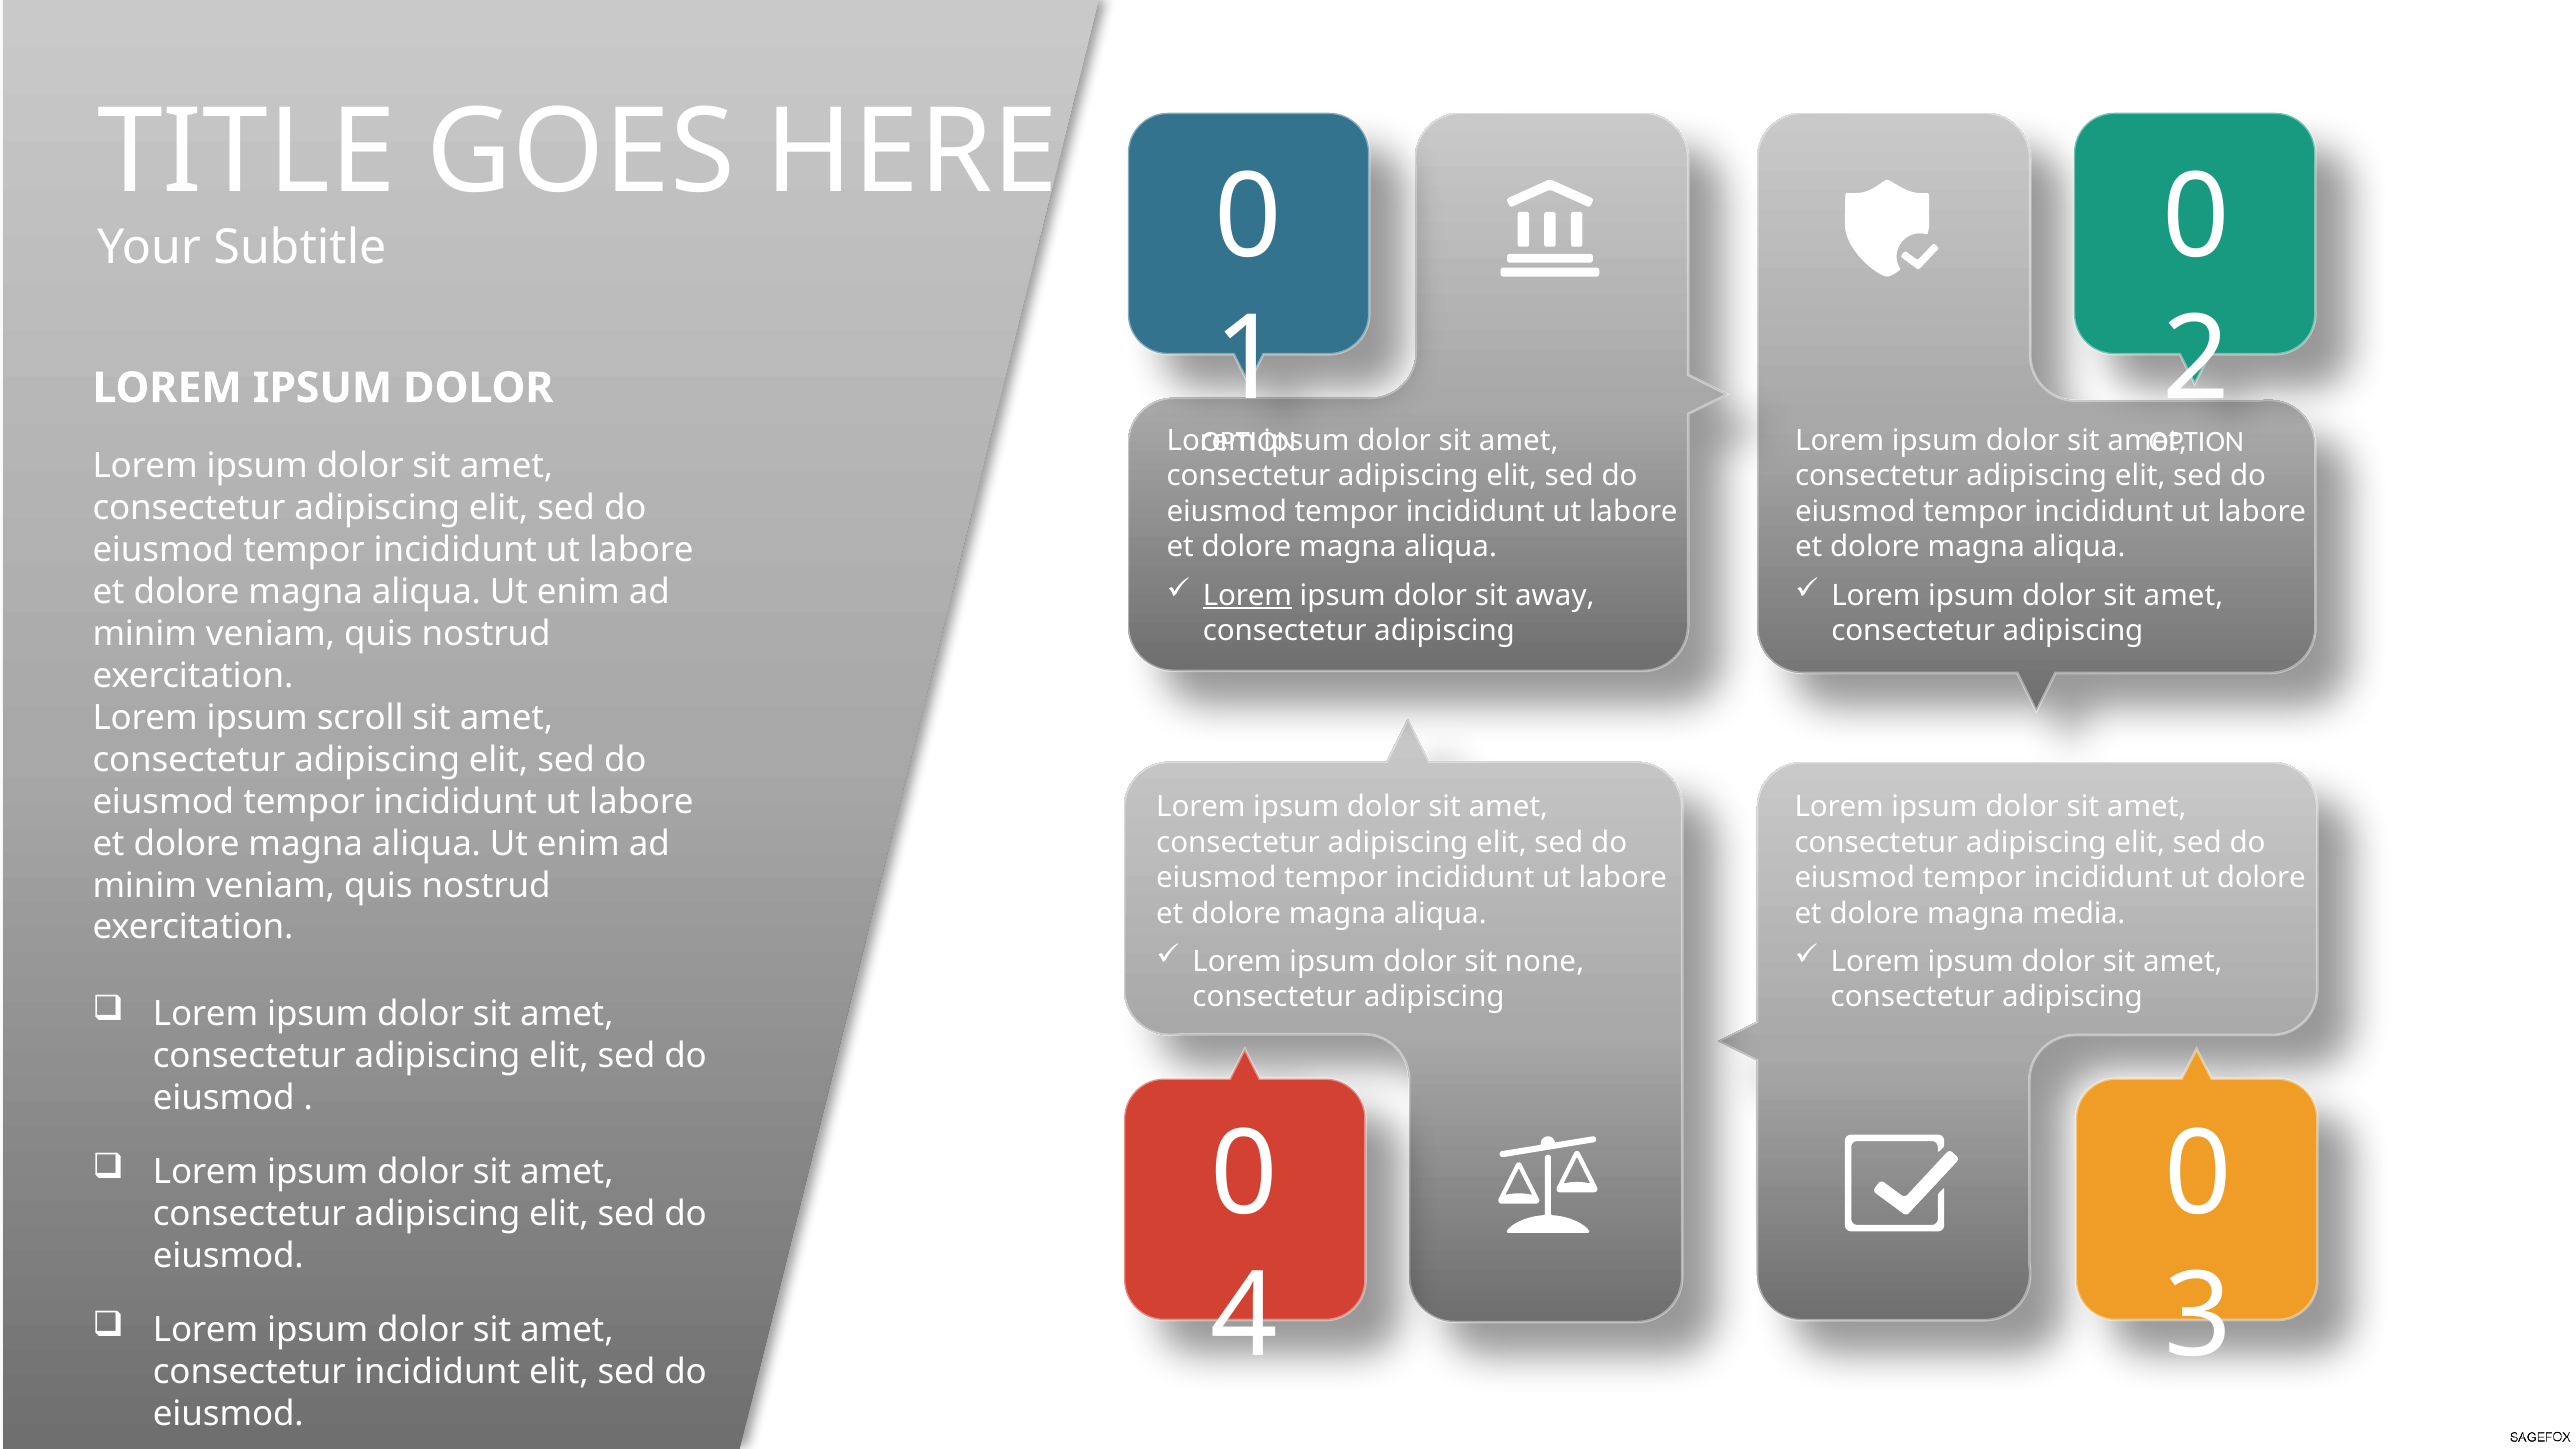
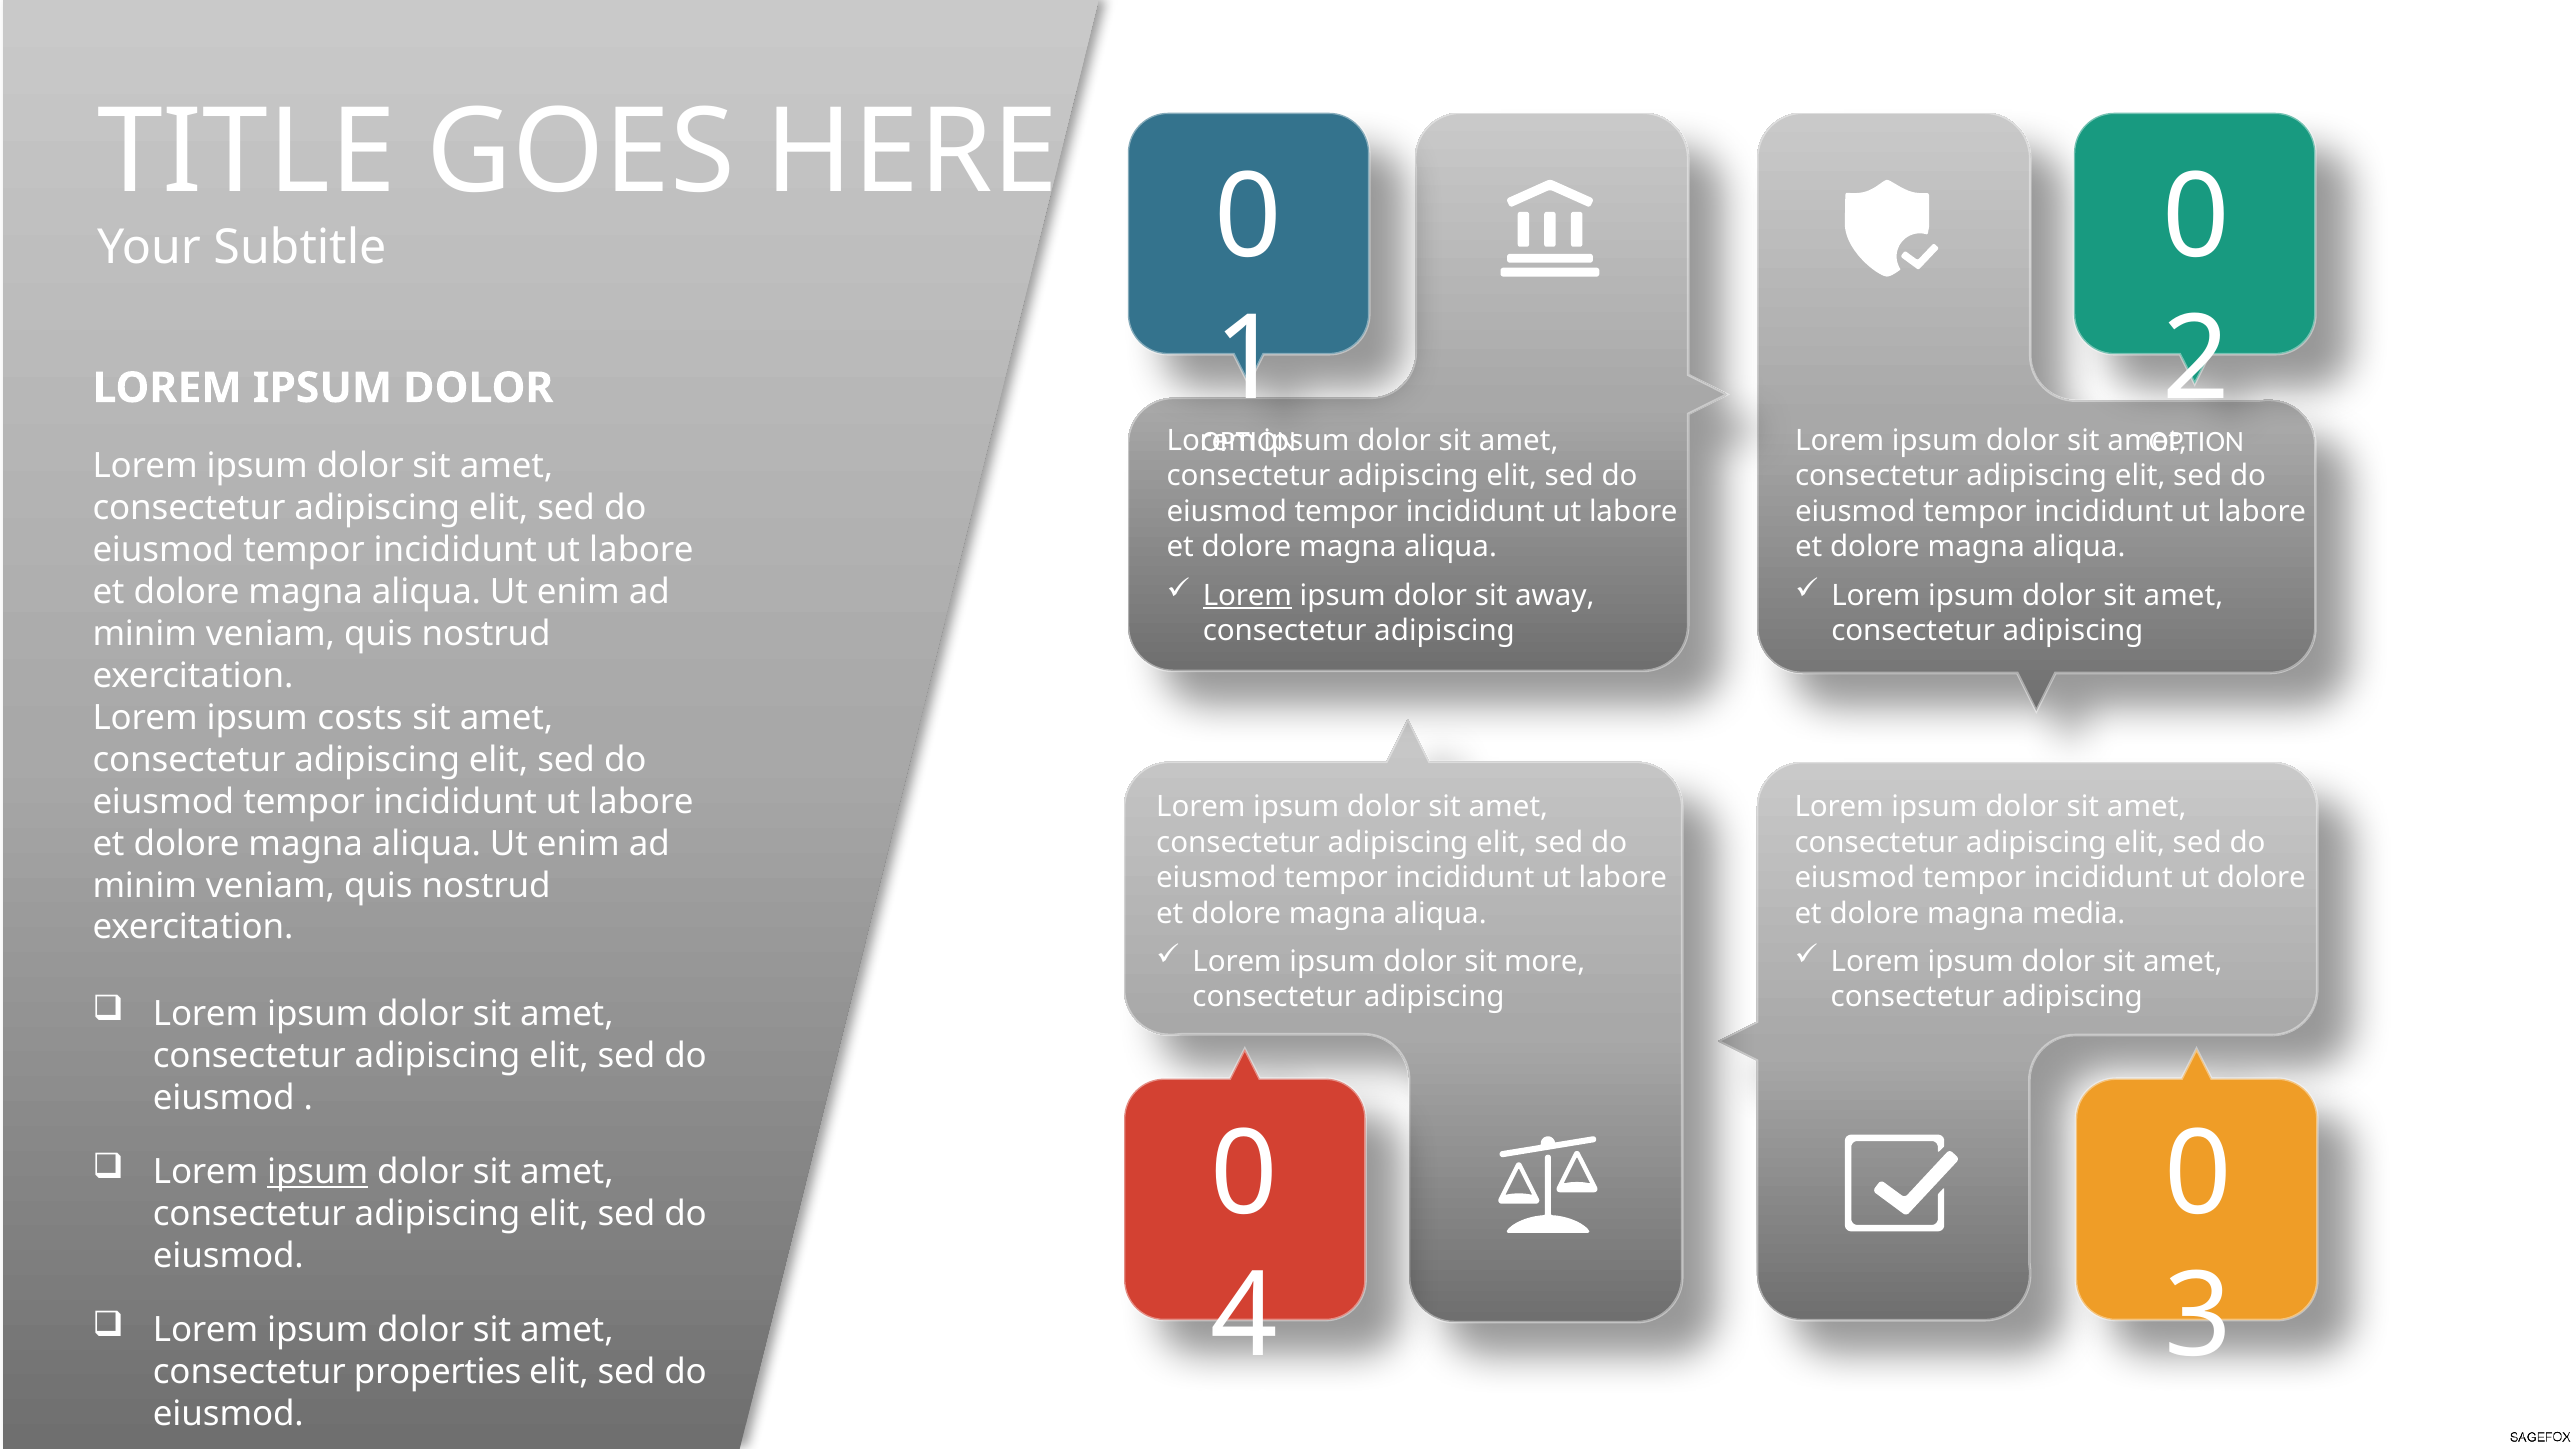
scroll: scroll -> costs
none: none -> more
ipsum at (318, 1172) underline: none -> present
consectetur incididunt: incididunt -> properties
